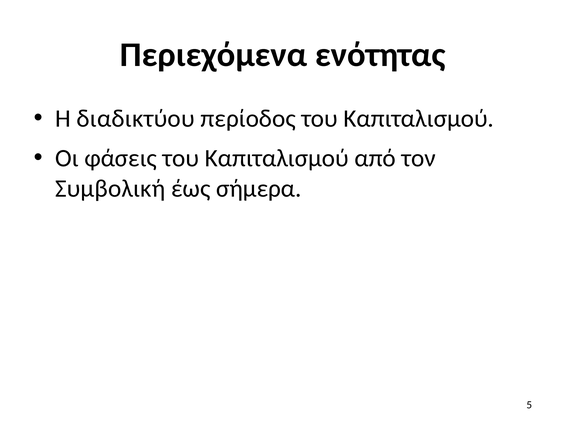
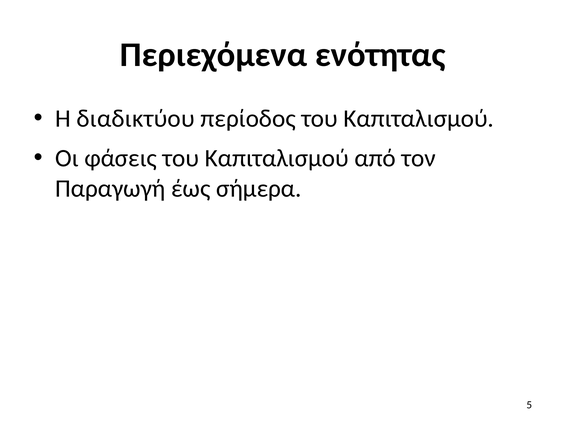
Συμβολική: Συμβολική -> Παραγωγή
